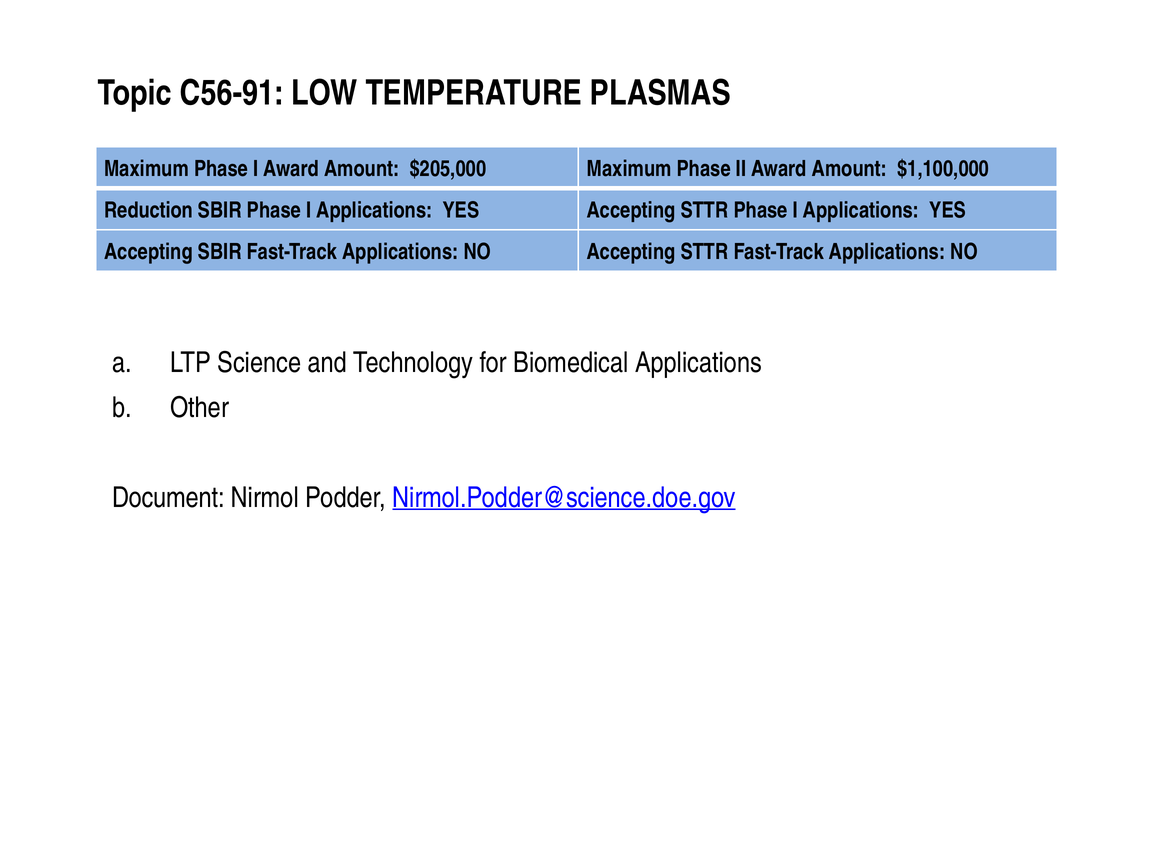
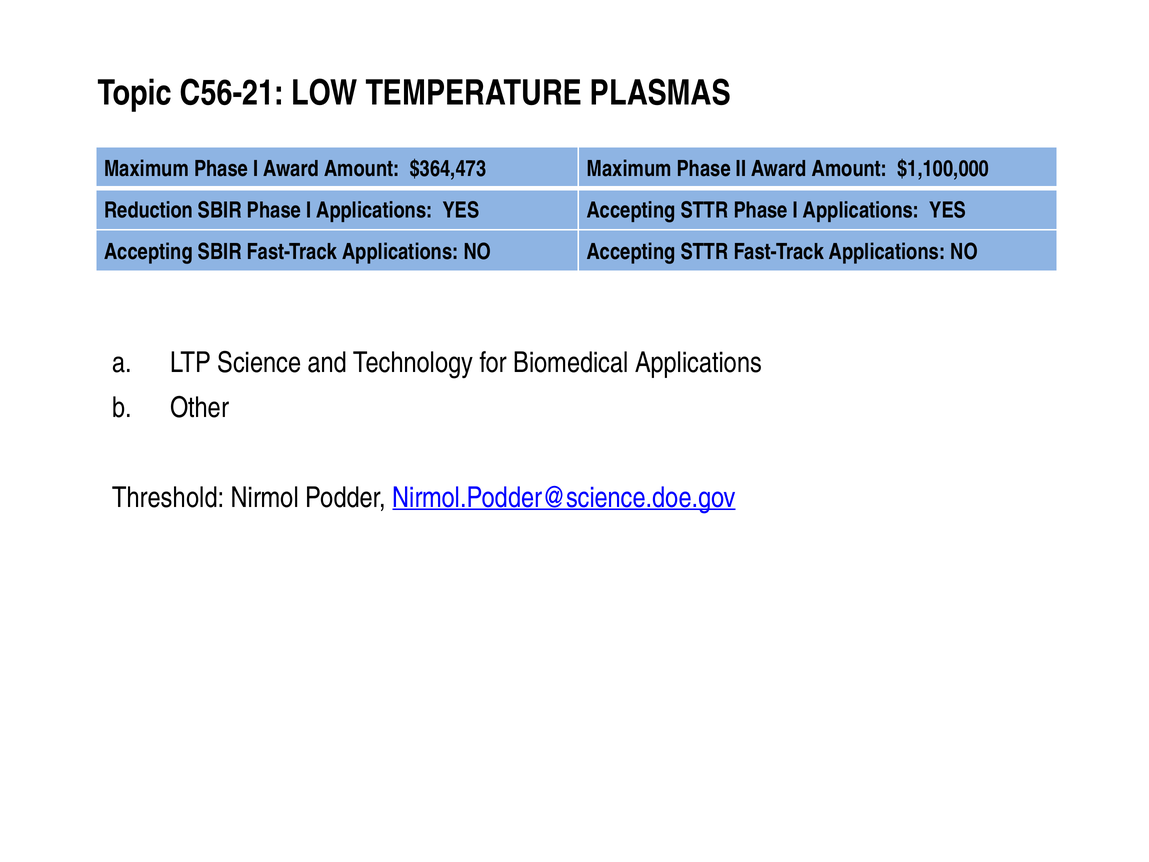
C56-91: C56-91 -> C56-21
$205,000: $205,000 -> $364,473
Document: Document -> Threshold
